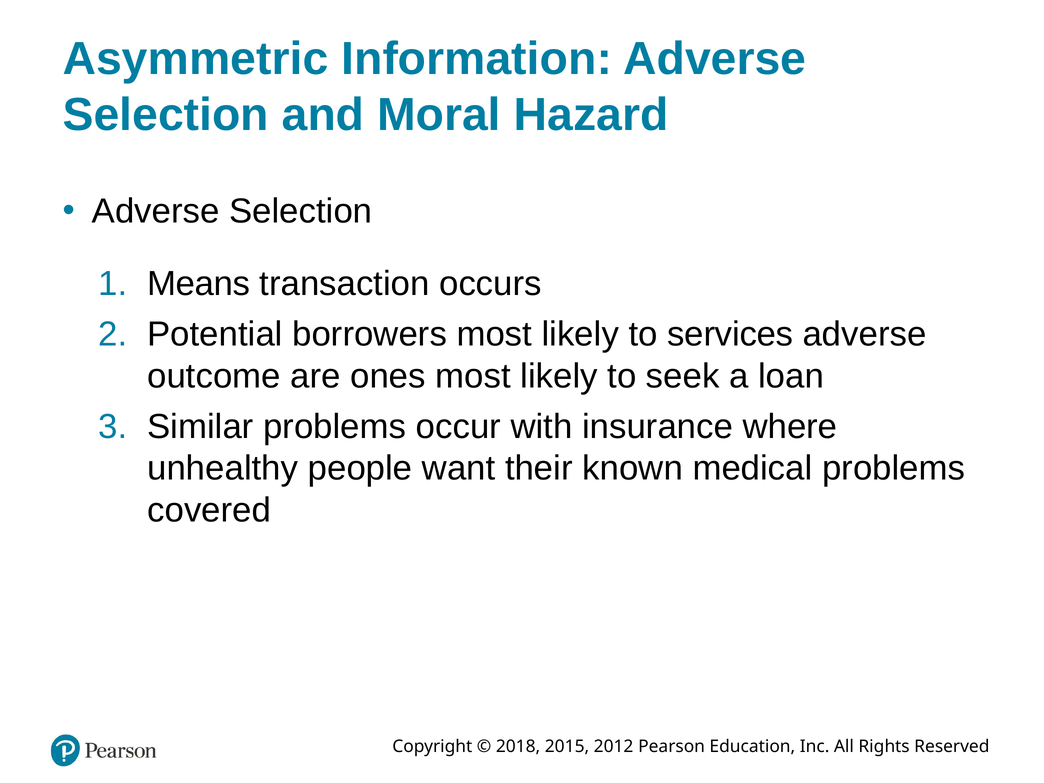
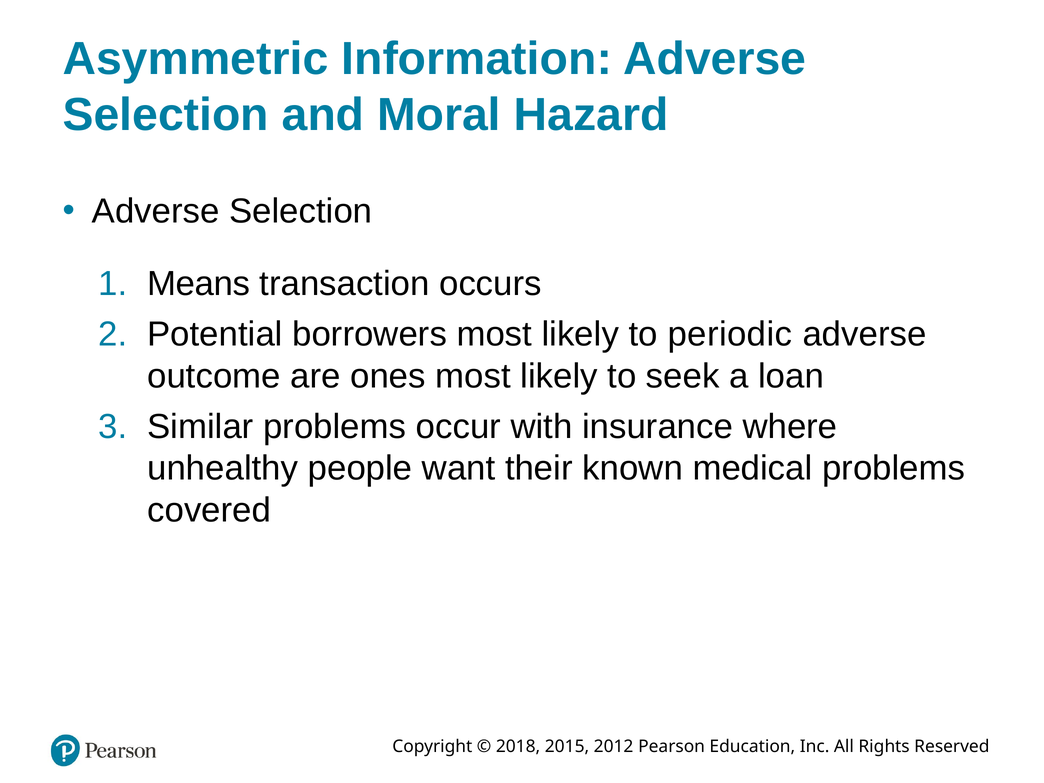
services: services -> periodic
